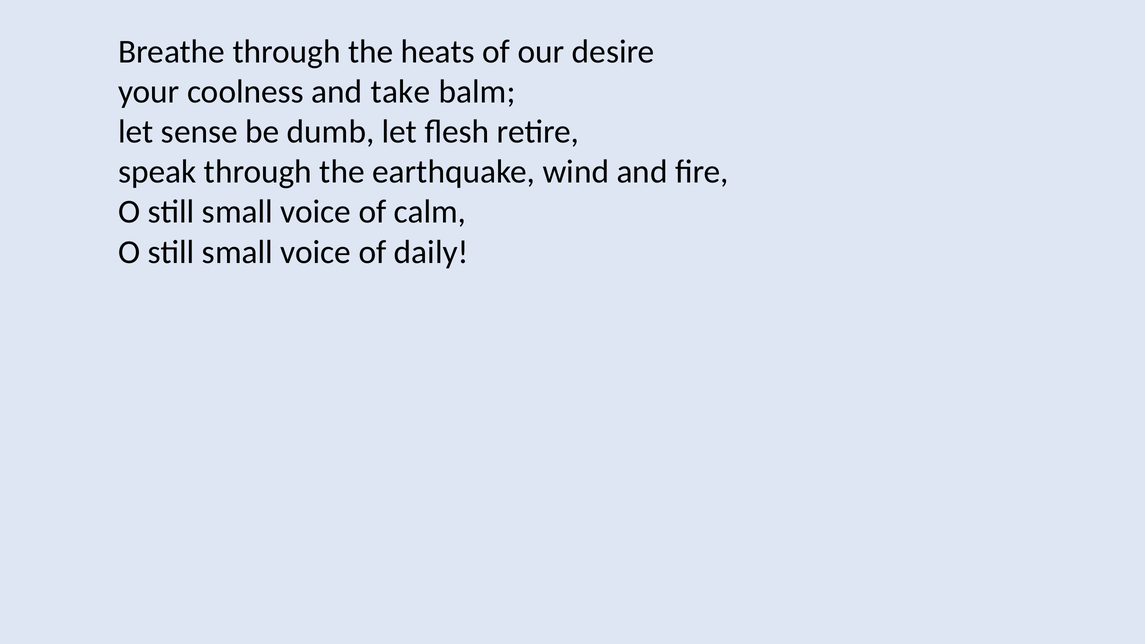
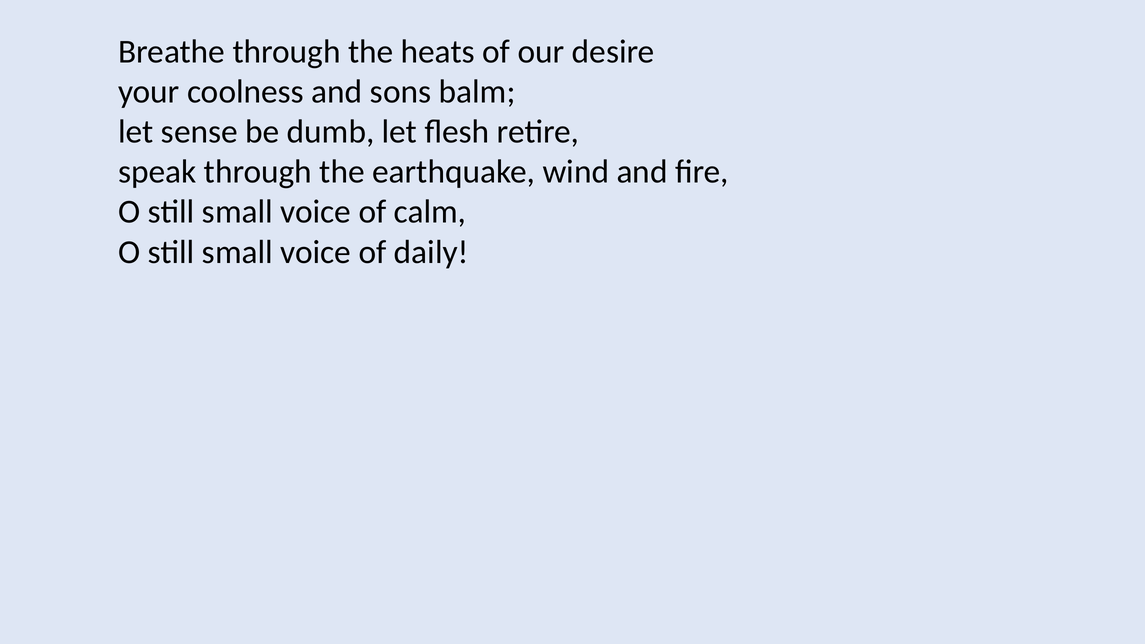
take: take -> sons
